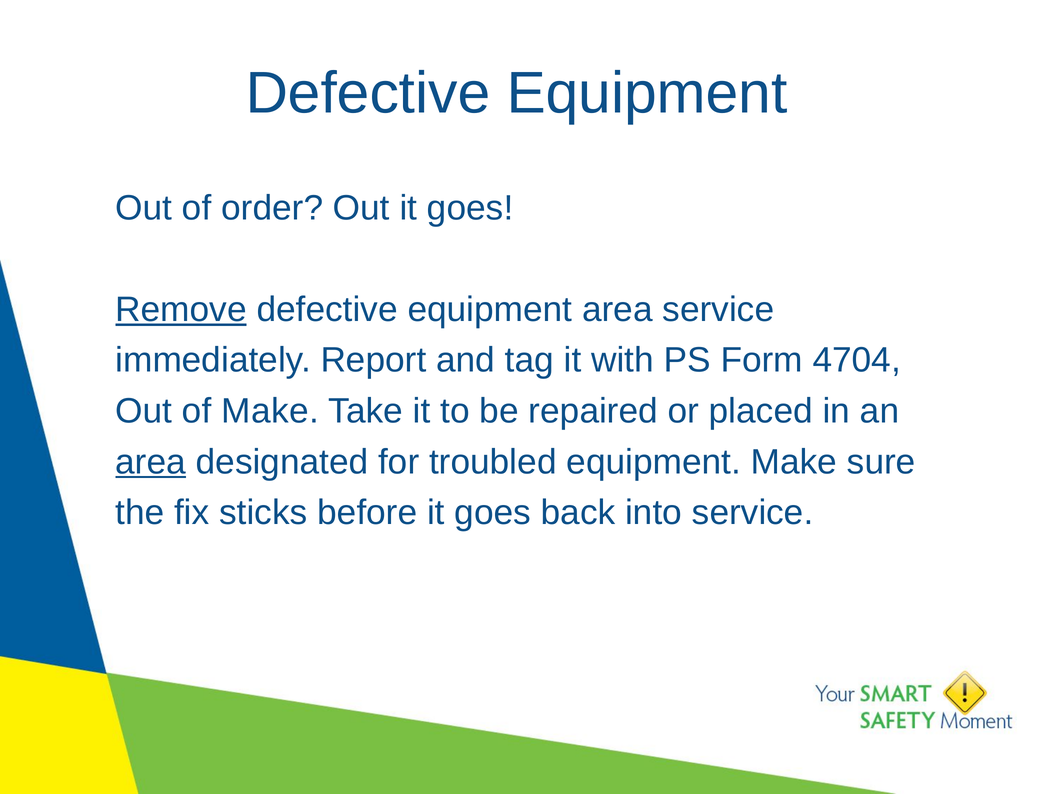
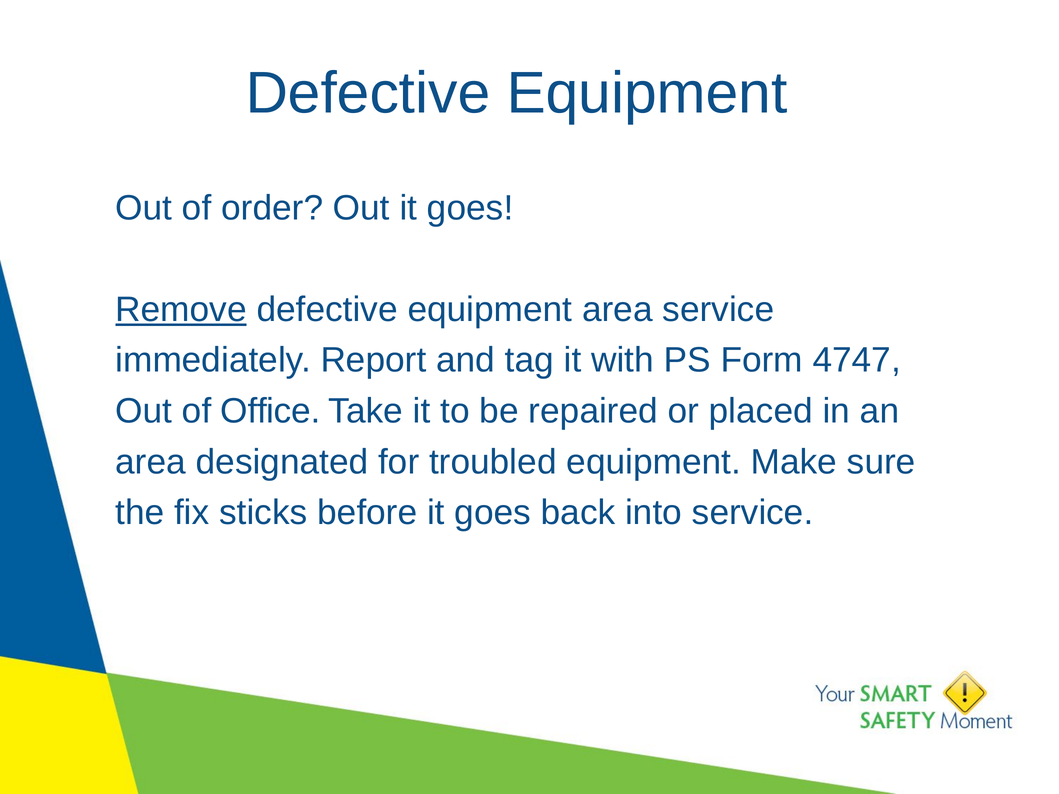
4704: 4704 -> 4747
of Make: Make -> Office
area at (151, 462) underline: present -> none
